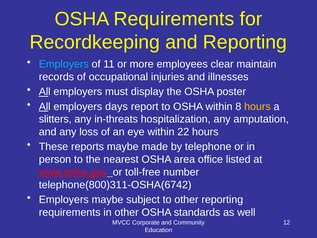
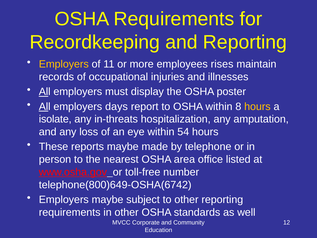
Employers at (64, 64) colour: light blue -> yellow
clear: clear -> rises
slitters: slitters -> isolate
22: 22 -> 54
telephone(800)311-OSHA(6742: telephone(800)311-OSHA(6742 -> telephone(800)649-OSHA(6742
